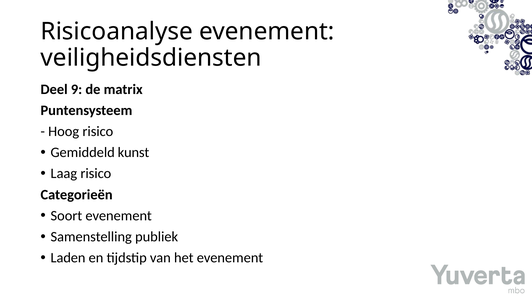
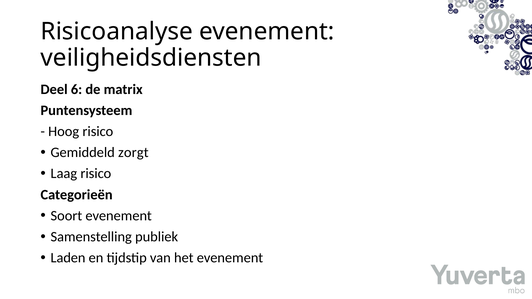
9: 9 -> 6
kunst: kunst -> zorgt
